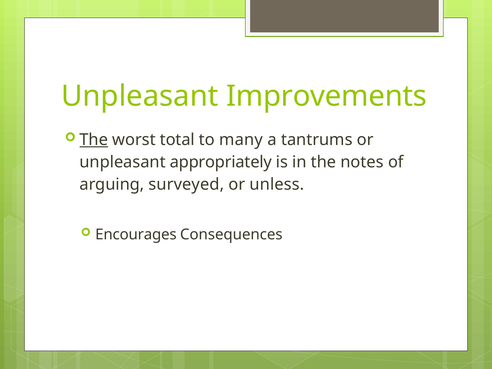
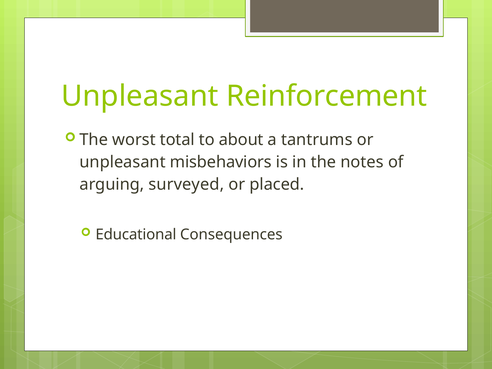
Improvements: Improvements -> Reinforcement
The at (94, 140) underline: present -> none
many: many -> about
appropriately: appropriately -> misbehaviors
unless: unless -> placed
Encourages: Encourages -> Educational
